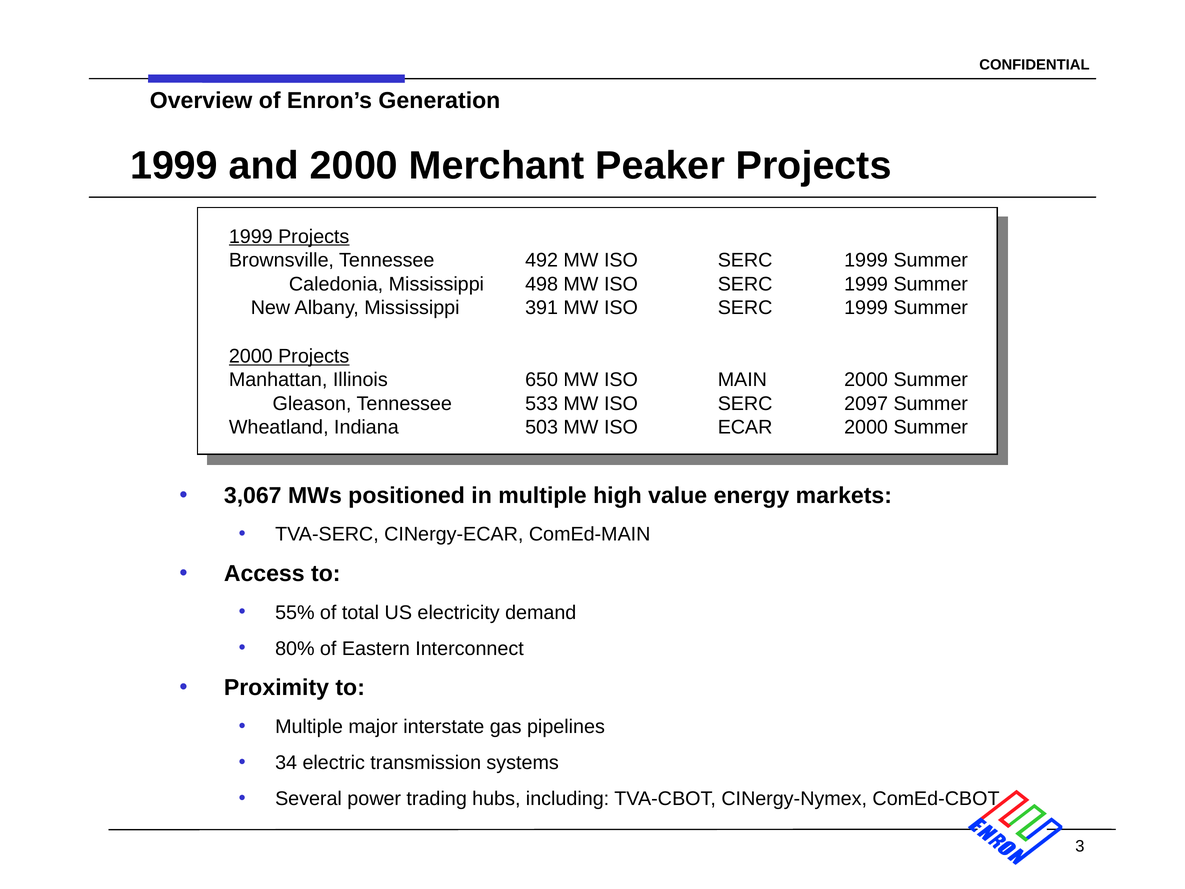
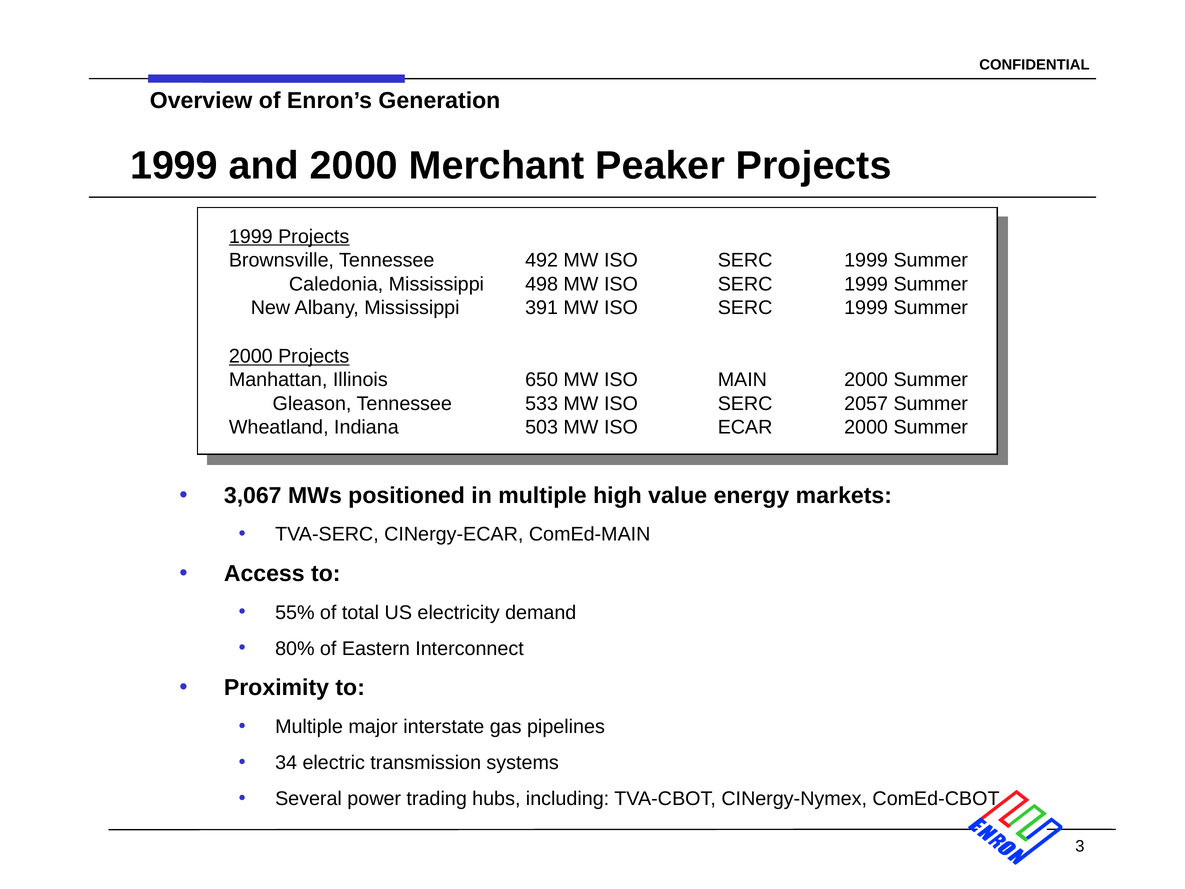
2097: 2097 -> 2057
